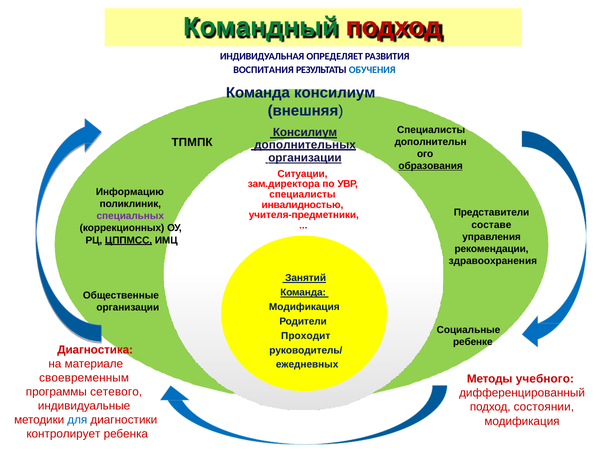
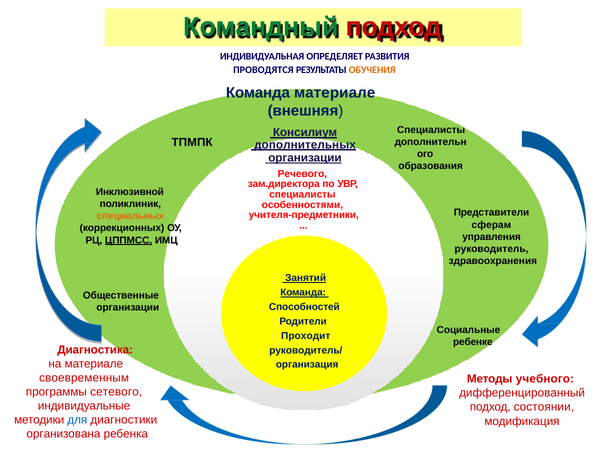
ВОСПИТАНИЯ: ВОСПИТАНИЯ -> ПРОВОДЯТСЯ
ОБУЧЕНИЯ colour: blue -> orange
Команда консилиум: консилиум -> материале
образования underline: present -> none
Ситуации: Ситуации -> Речевого
Информацию: Информацию -> Инклюзивной
инвалидностью: инвалидностью -> особенностями
специальных colour: purple -> orange
составе: составе -> сферам
рекомендации: рекомендации -> руководитель
Модификация at (304, 307): Модификация -> Способностей
ежедневных: ежедневных -> организация
контролирует: контролирует -> организована
